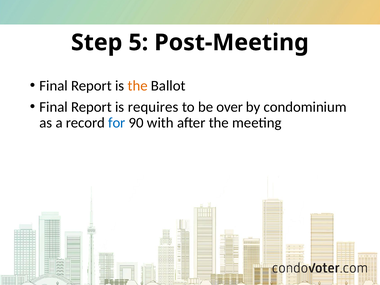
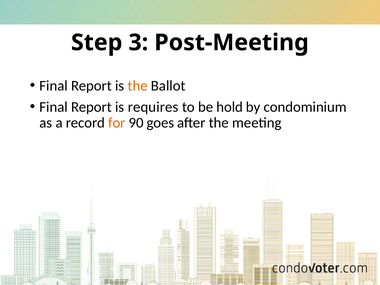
5: 5 -> 3
over: over -> hold
for colour: blue -> orange
with: with -> goes
